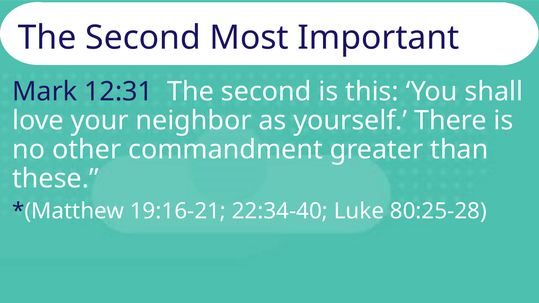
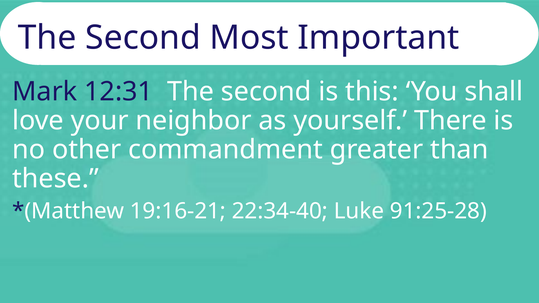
80:25-28: 80:25-28 -> 91:25-28
